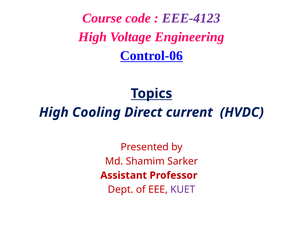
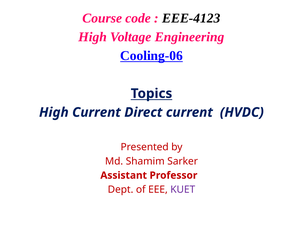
EEE-4123 colour: purple -> black
Control-06: Control-06 -> Cooling-06
High Cooling: Cooling -> Current
